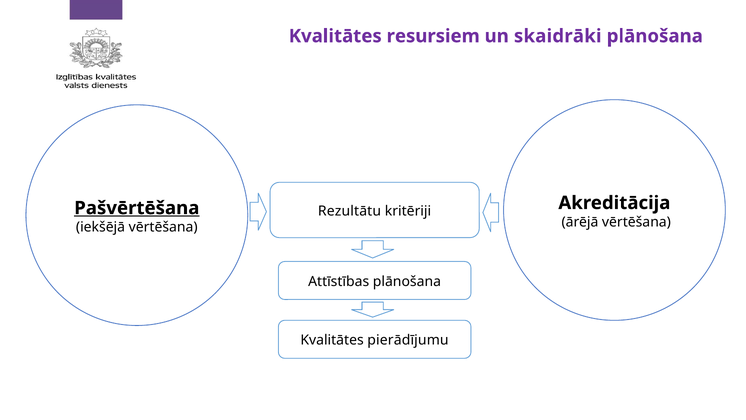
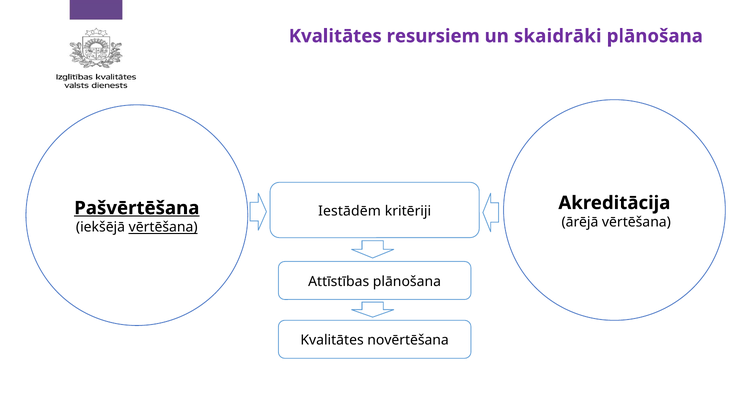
Rezultātu: Rezultātu -> Iestādēm
vērtēšana at (163, 227) underline: none -> present
pierādījumu: pierādījumu -> novērtēšana
